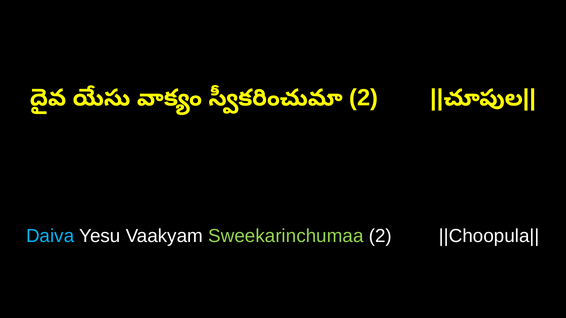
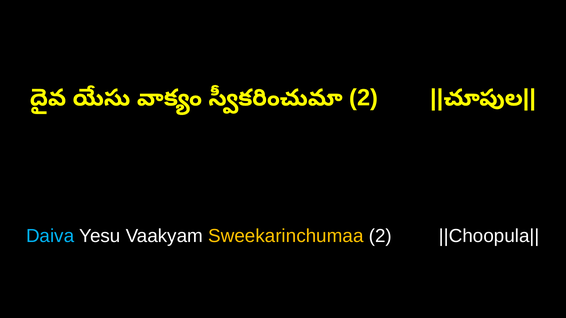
Sweekarinchumaa colour: light green -> yellow
